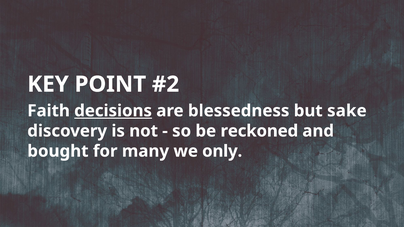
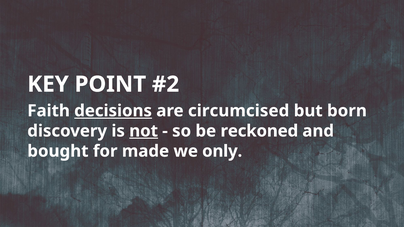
blessedness: blessedness -> circumcised
sake: sake -> born
not underline: none -> present
many: many -> made
